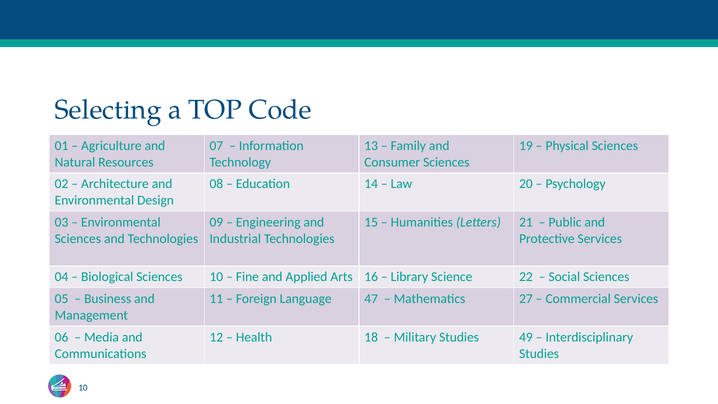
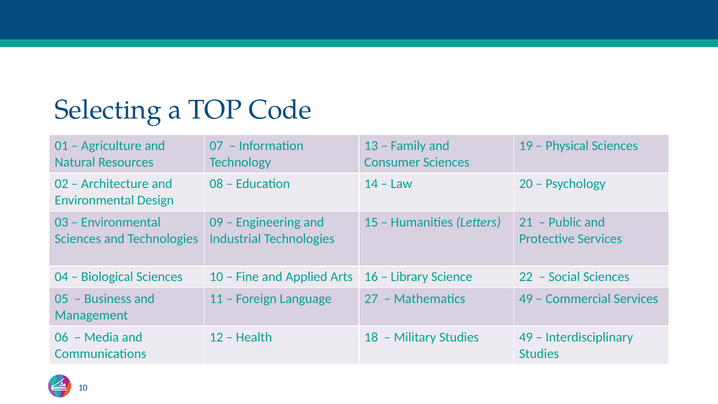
47: 47 -> 27
Mathematics 27: 27 -> 49
